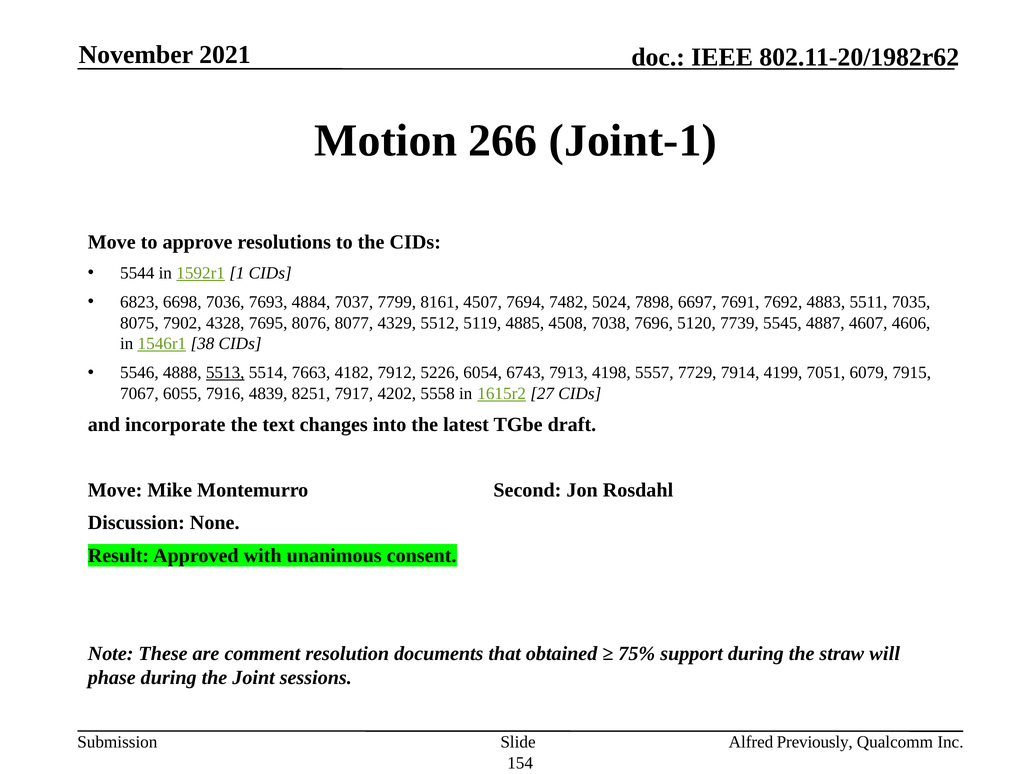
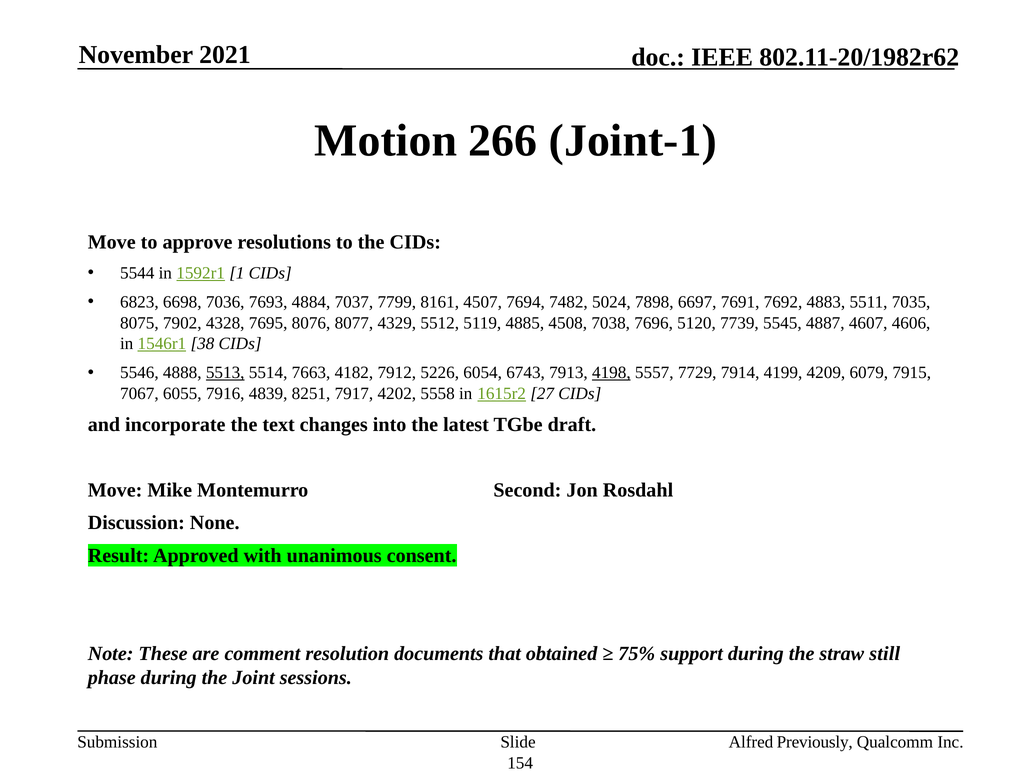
4198 underline: none -> present
7051: 7051 -> 4209
will: will -> still
